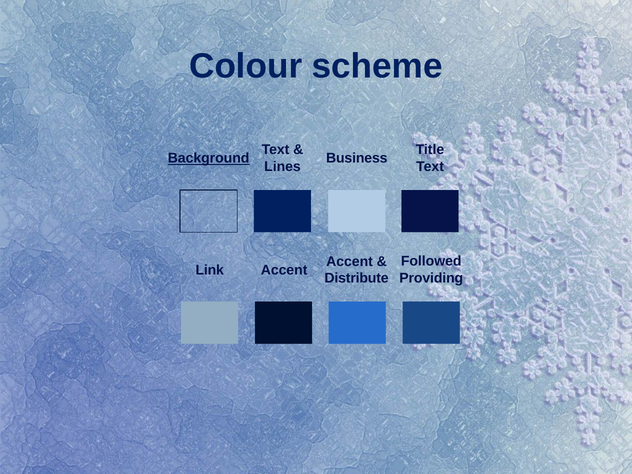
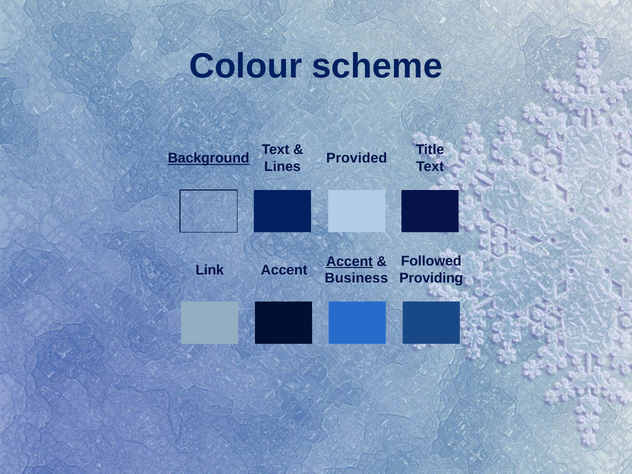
Business: Business -> Provided
Accent at (350, 261) underline: none -> present
Distribute: Distribute -> Business
